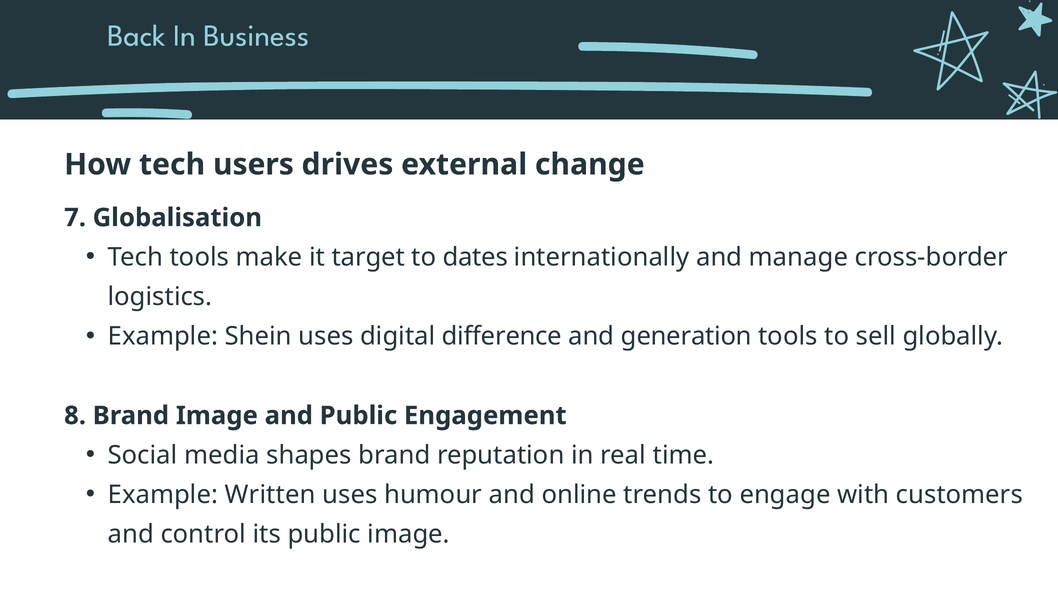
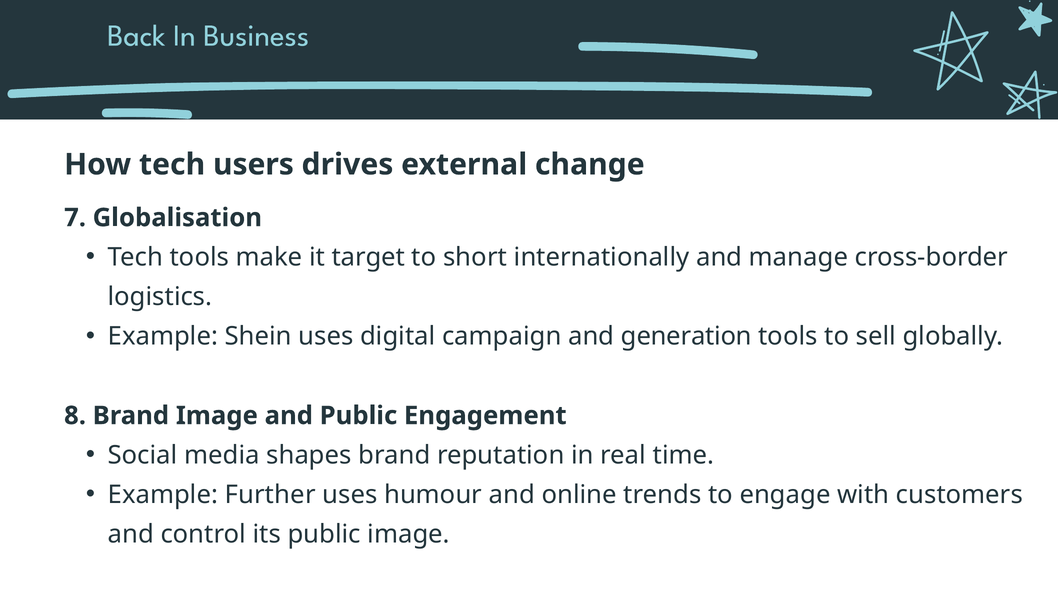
dates: dates -> short
difference: difference -> campaign
Written: Written -> Further
